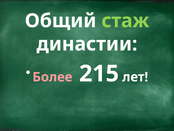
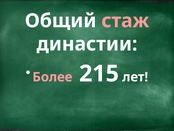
стаж colour: light green -> pink
